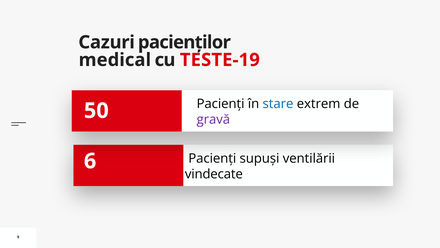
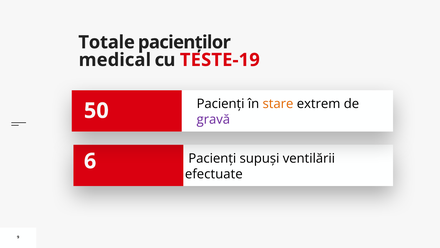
Cazuri: Cazuri -> Totale
stare colour: blue -> orange
vindecate: vindecate -> efectuate
